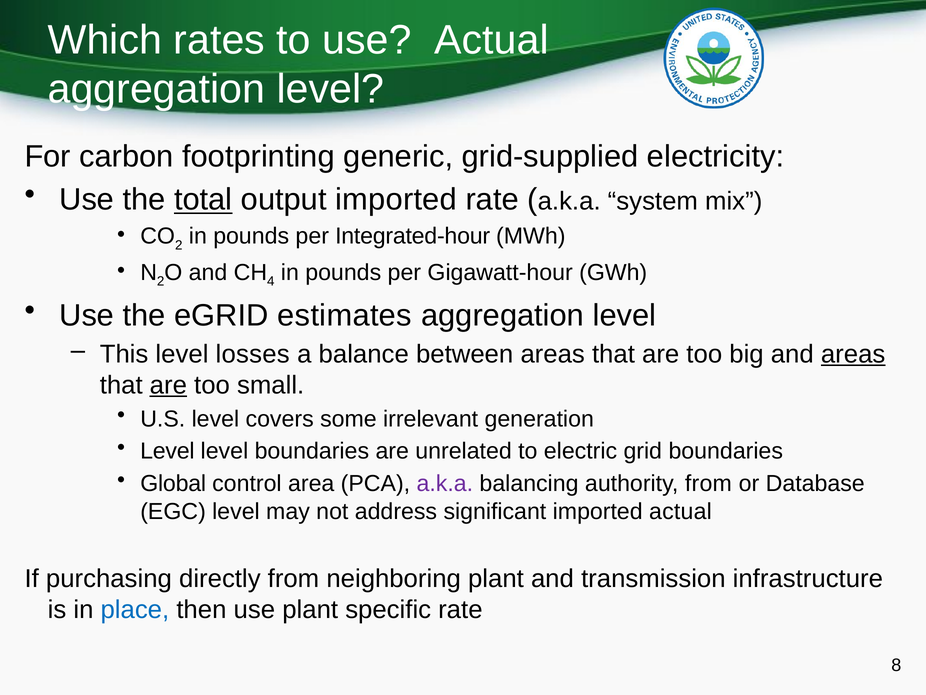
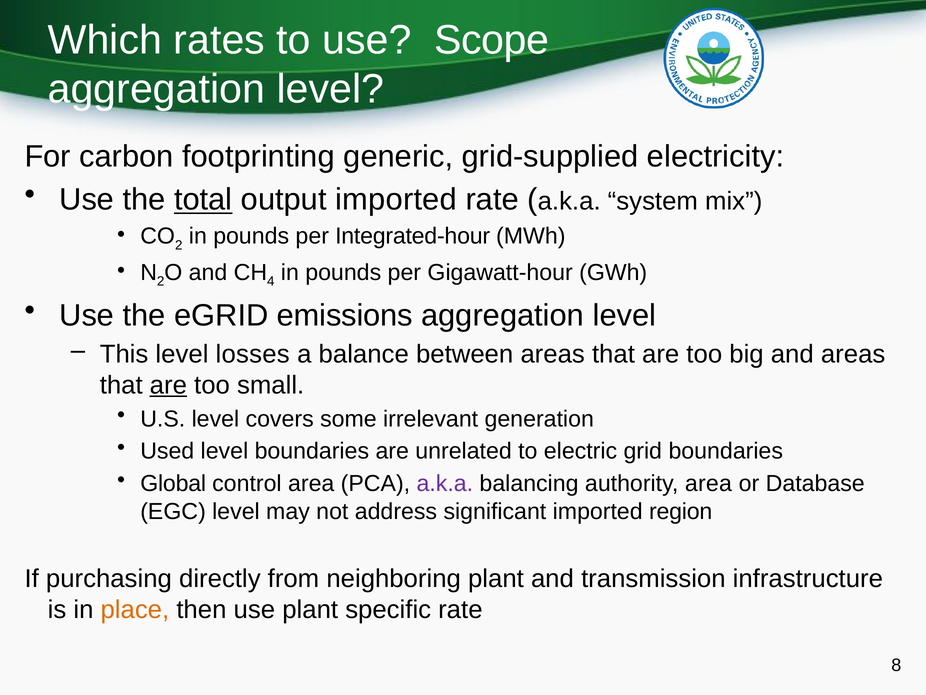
use Actual: Actual -> Scope
estimates: estimates -> emissions
areas at (853, 354) underline: present -> none
Level at (167, 451): Level -> Used
authority from: from -> area
imported actual: actual -> region
place colour: blue -> orange
